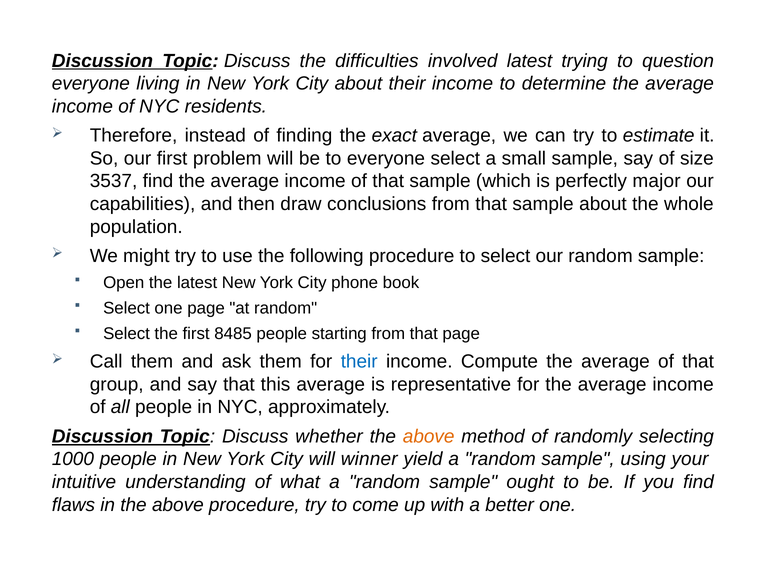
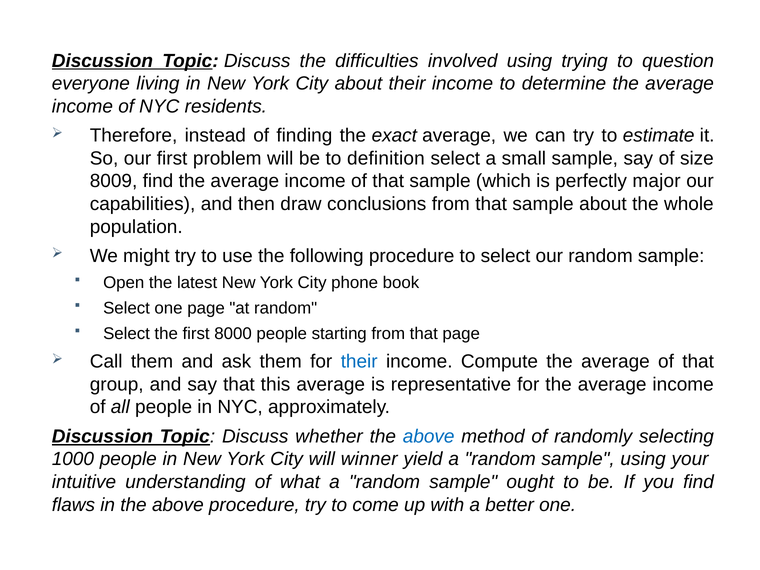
involved latest: latest -> using
to everyone: everyone -> definition
3537: 3537 -> 8009
8485: 8485 -> 8000
above at (429, 436) colour: orange -> blue
